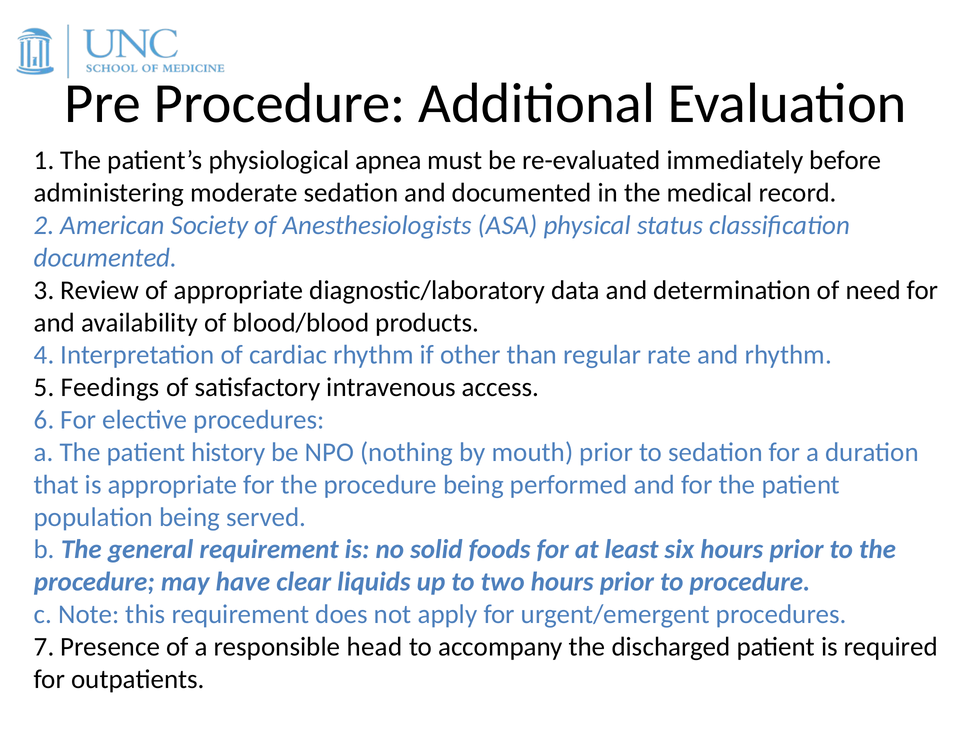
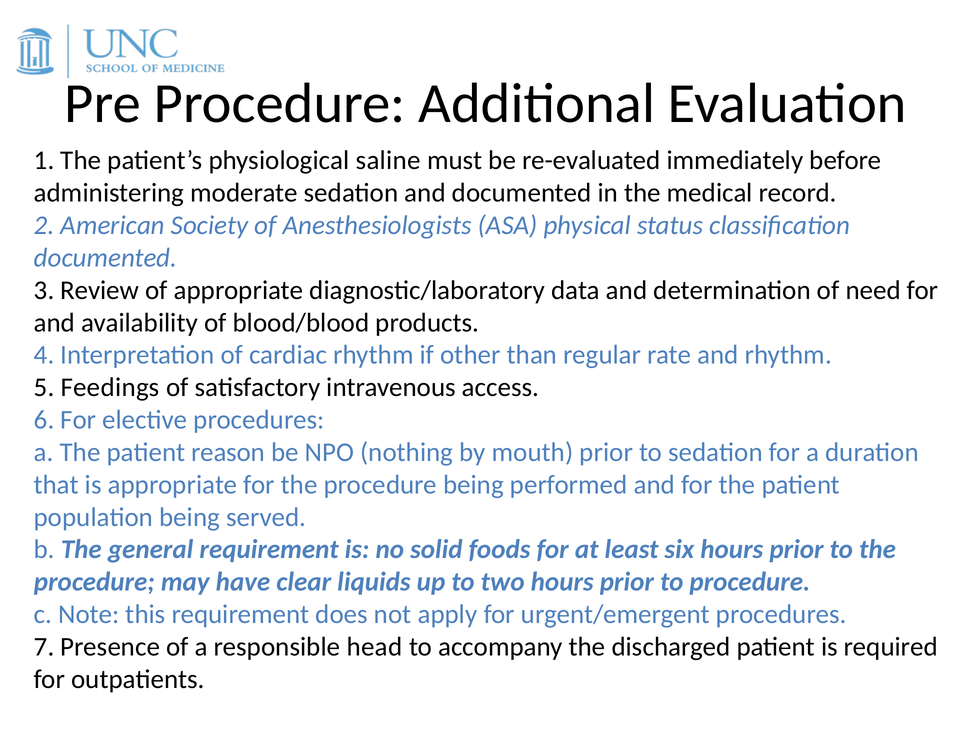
apnea: apnea -> saline
history: history -> reason
